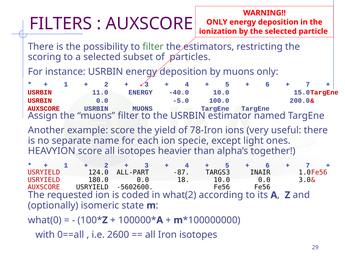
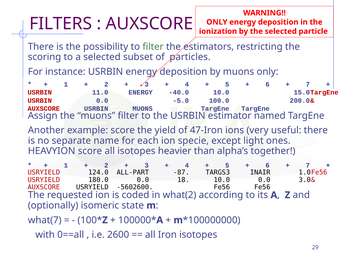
78-Iron: 78-Iron -> 47-Iron
what(0: what(0 -> what(7
